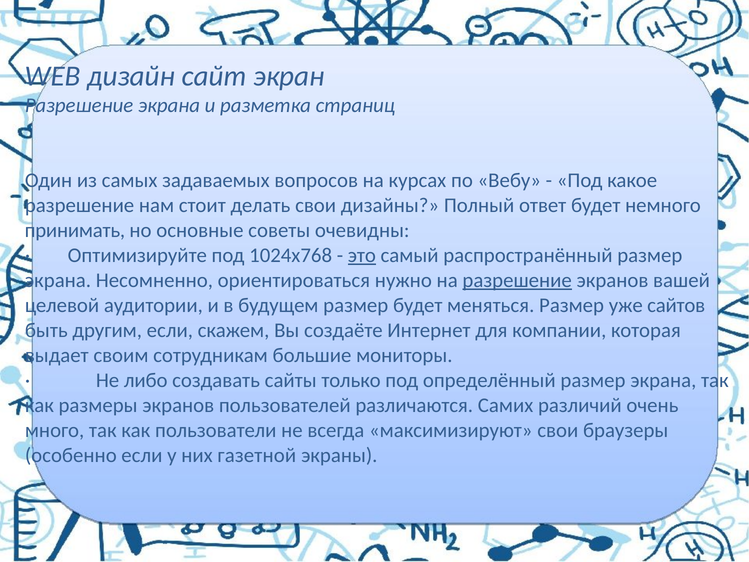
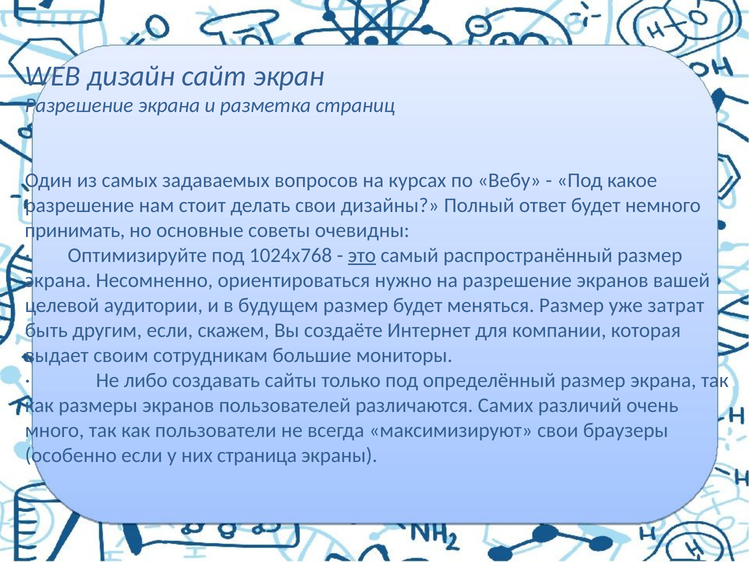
разрешение at (517, 280) underline: present -> none
сайтов: сайтов -> затрат
газетной: газетной -> страница
